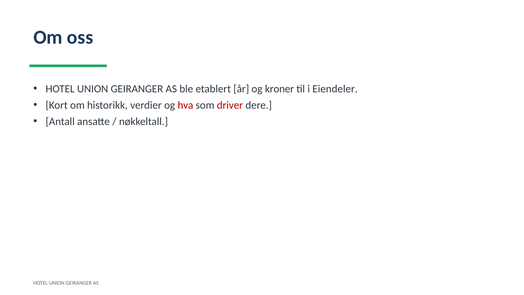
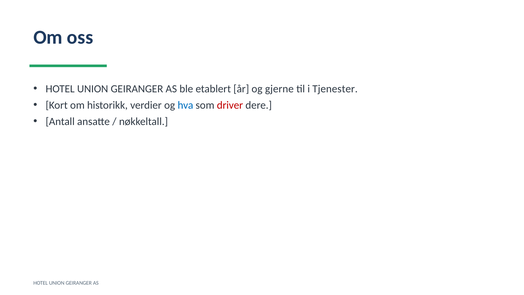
kroner: kroner -> gjerne
Eiendeler: Eiendeler -> Tjenester
hva colour: red -> blue
